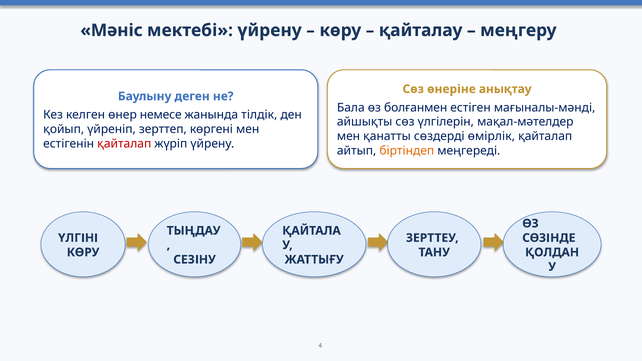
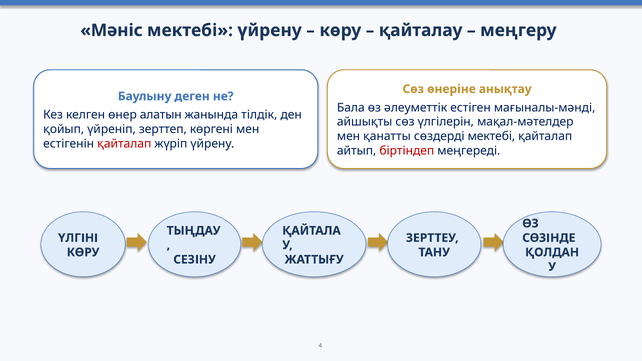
болғанмен: болғанмен -> әлеуметтік
немесе: немесе -> алатын
сөздерді өмірлік: өмірлік -> мектебі
біртіндеп colour: orange -> red
